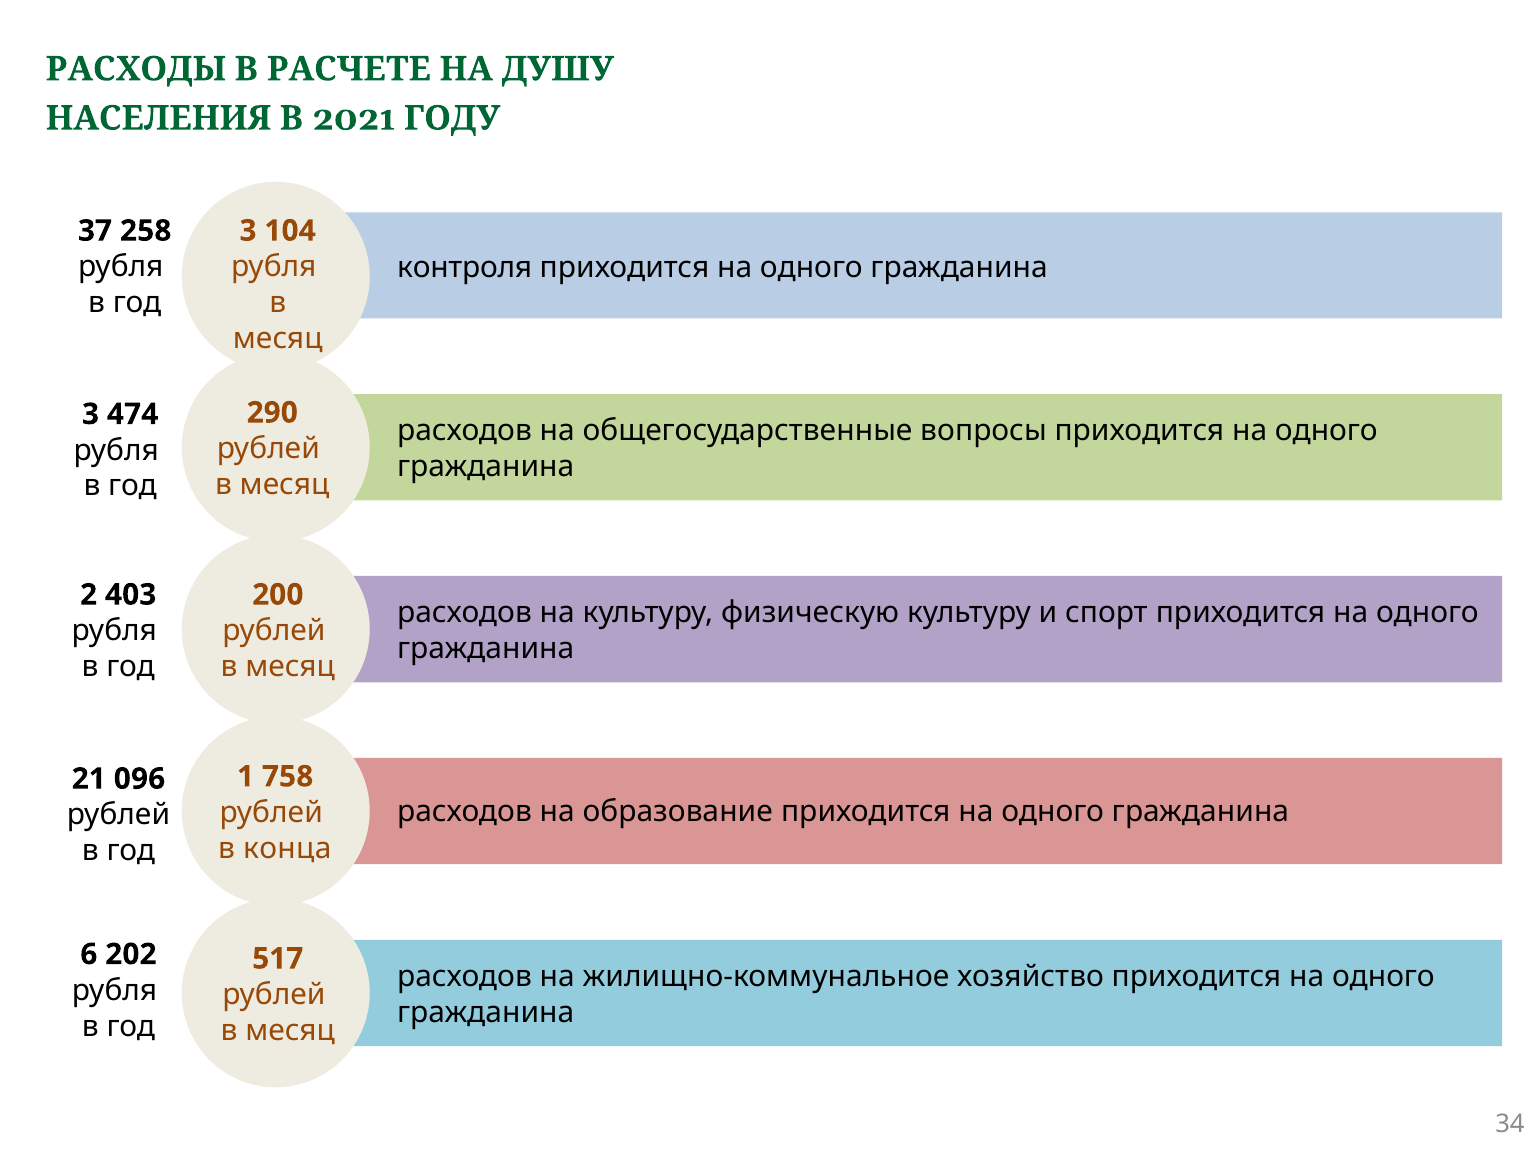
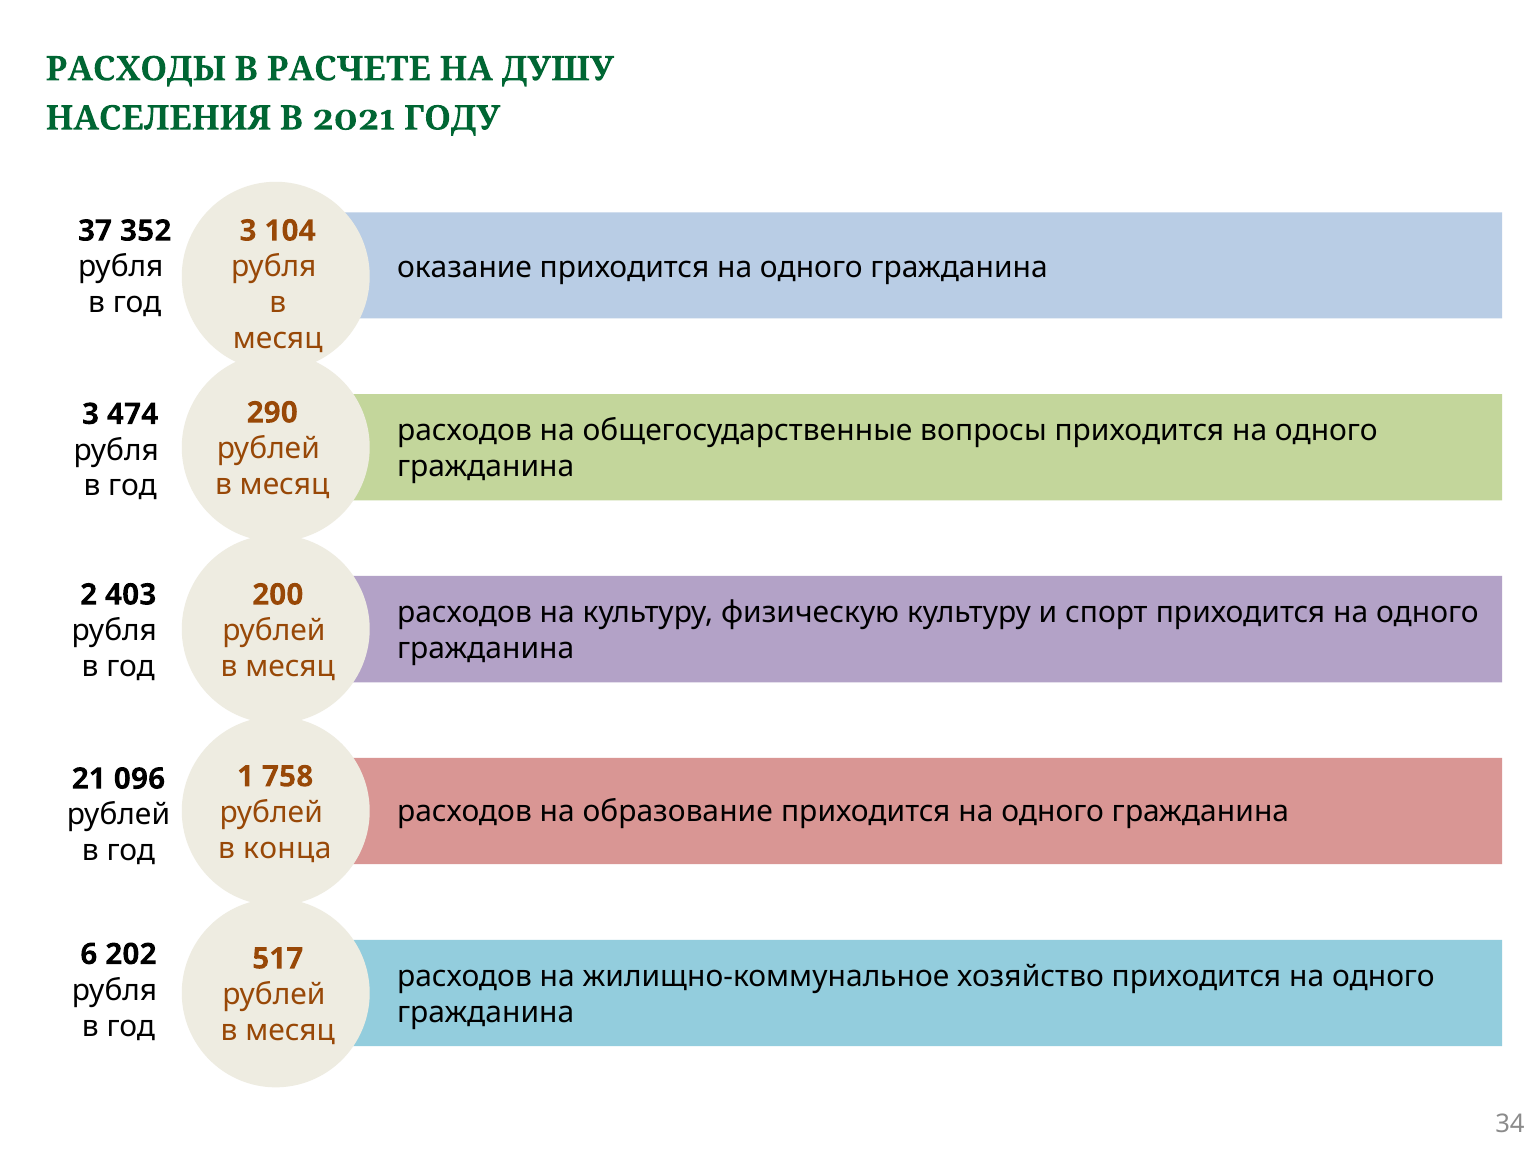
258: 258 -> 352
контроля: контроля -> оказание
